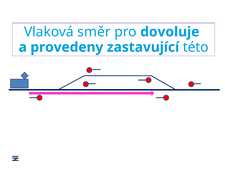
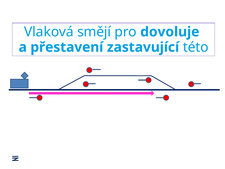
směr: směr -> smějí
provedeny: provedeny -> přestavení
